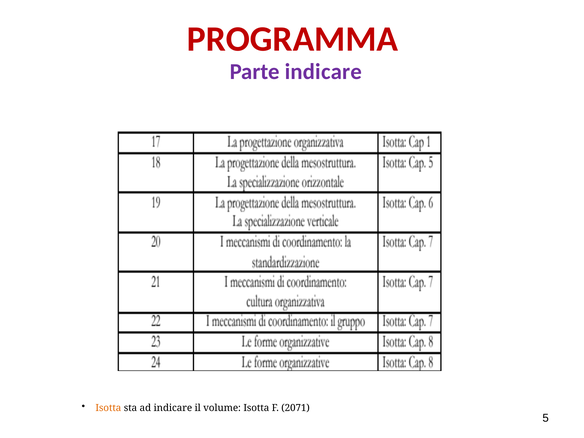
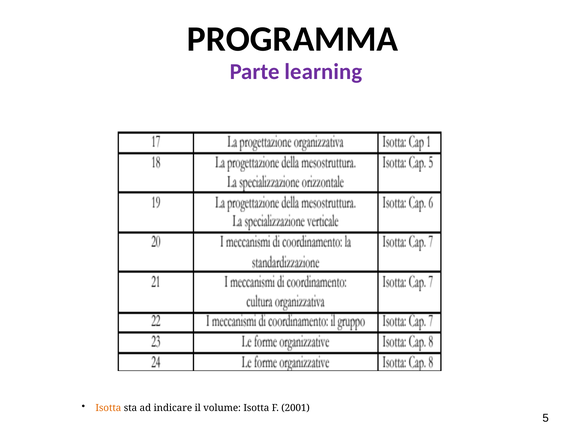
PROGRAMMA colour: red -> black
Parte indicare: indicare -> learning
2071: 2071 -> 2001
